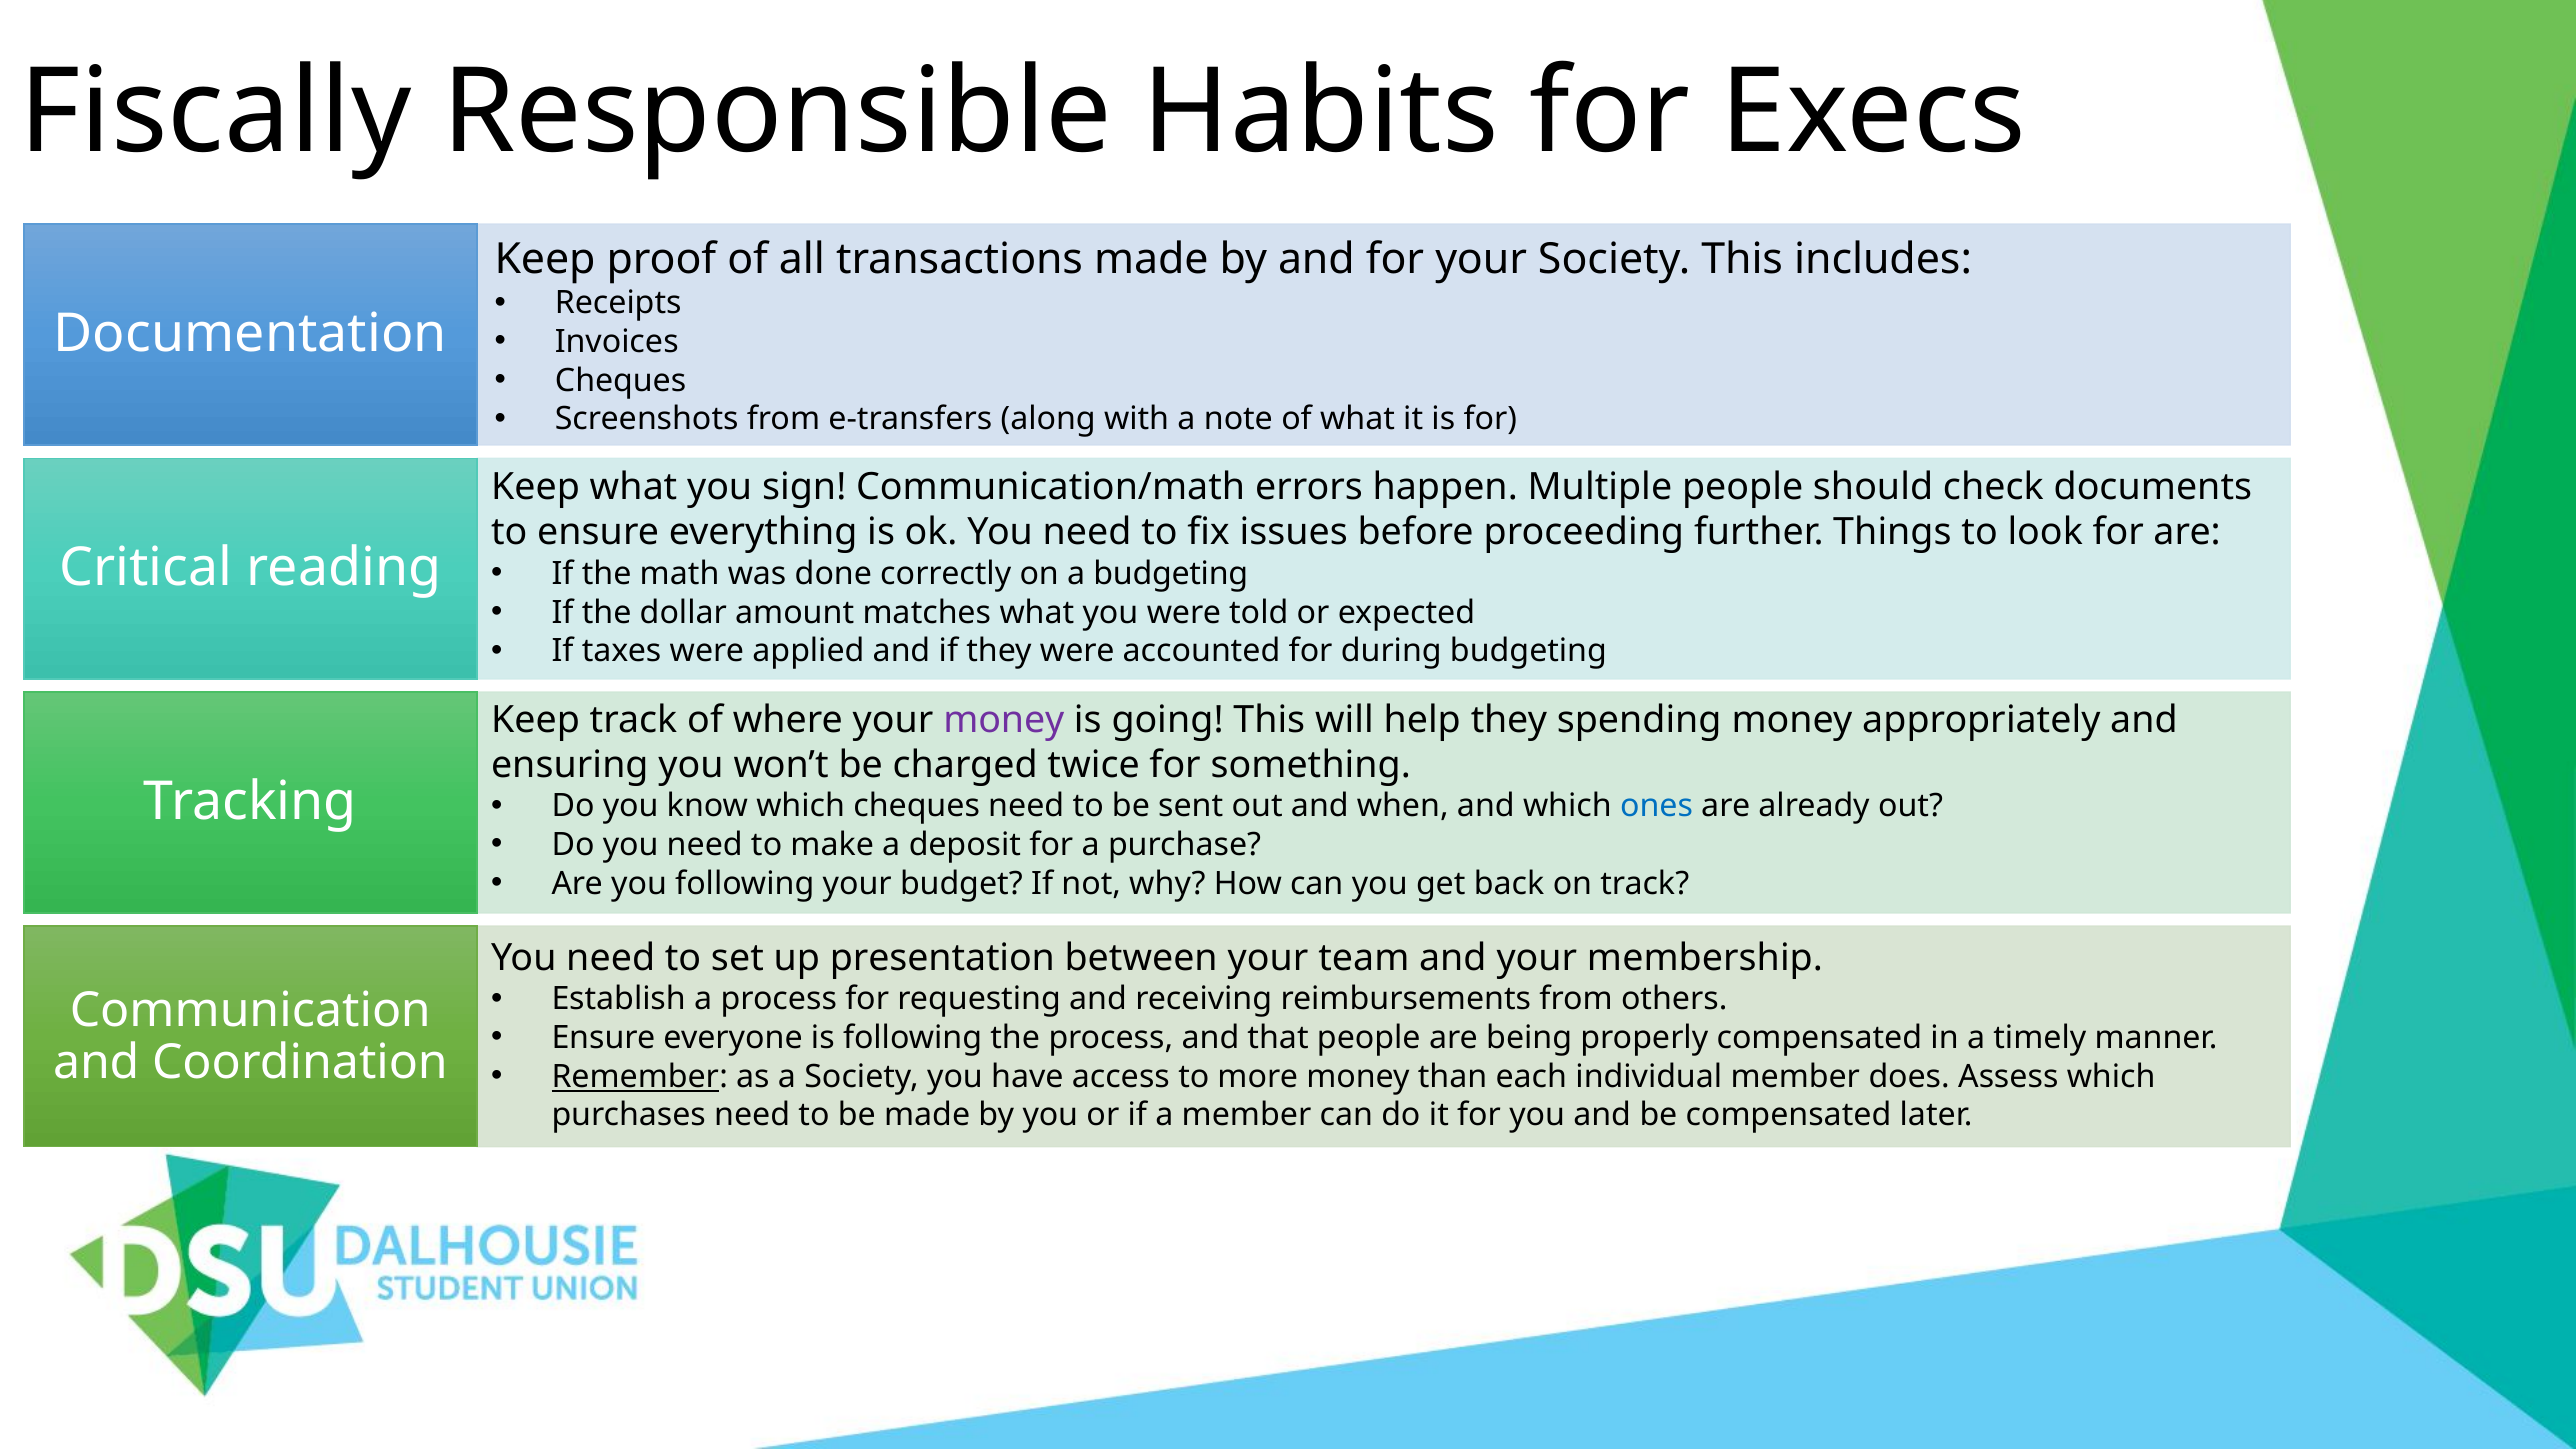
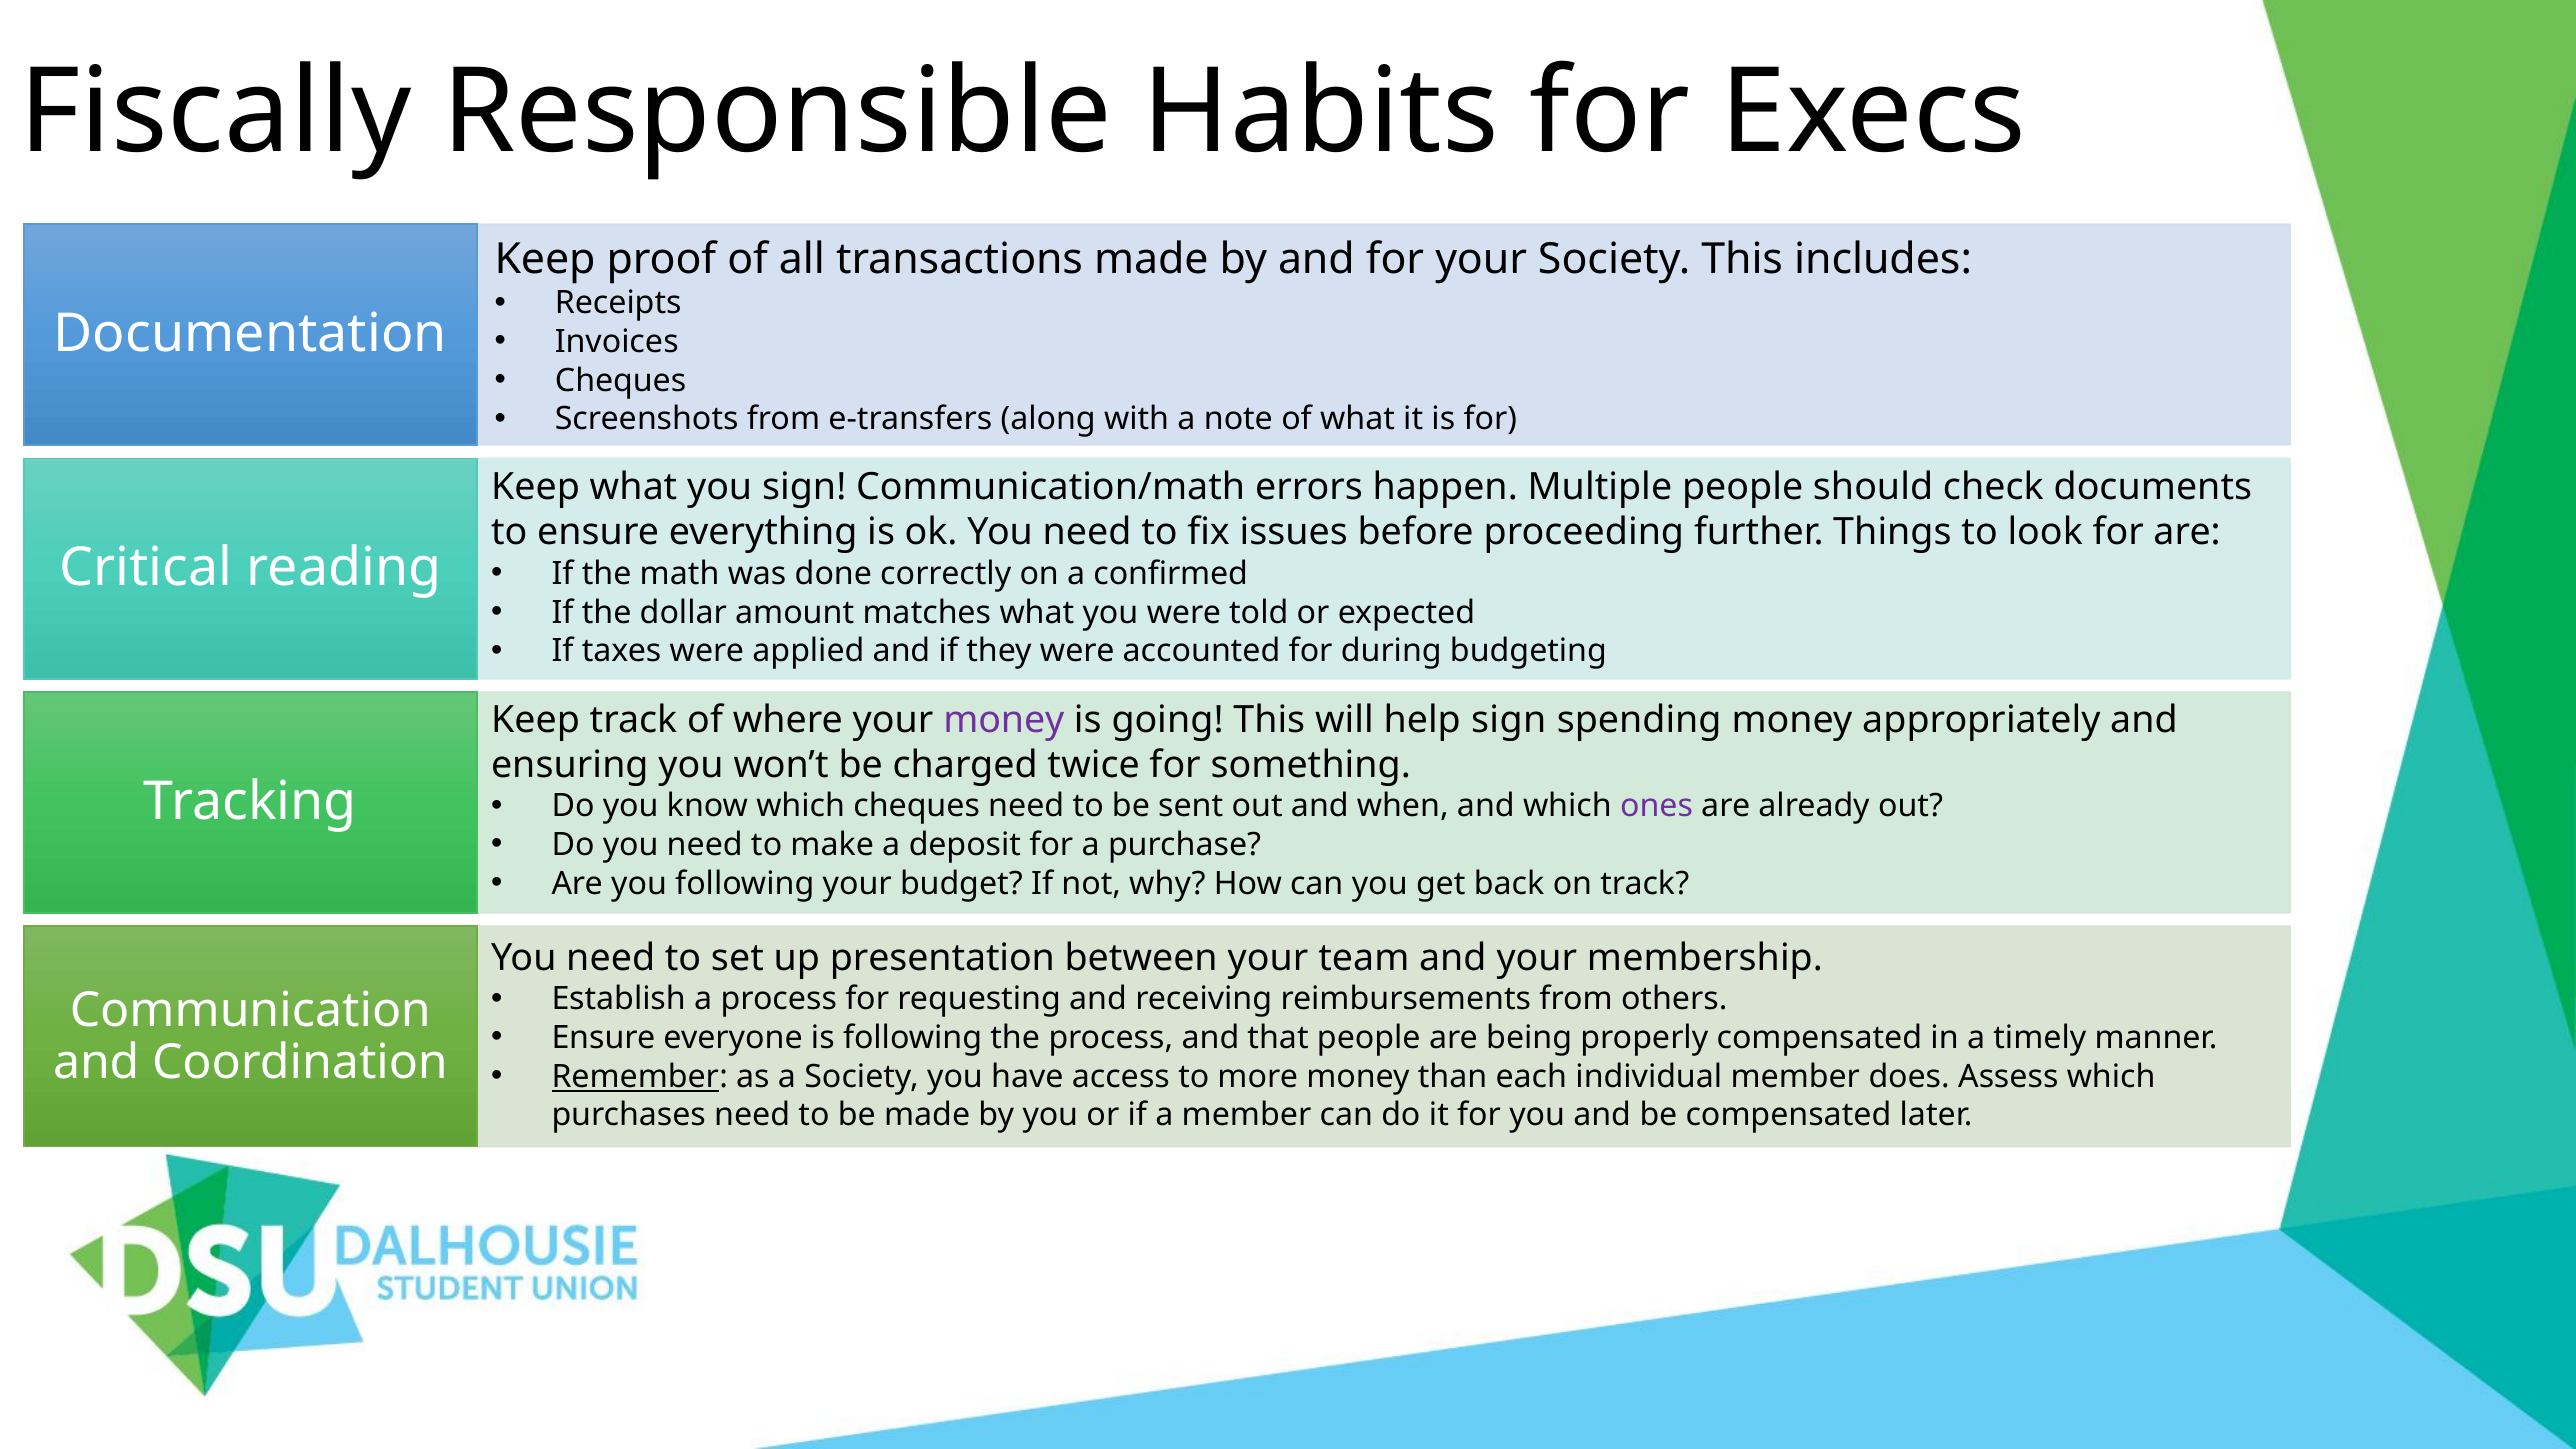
a budgeting: budgeting -> confirmed
help they: they -> sign
ones colour: blue -> purple
